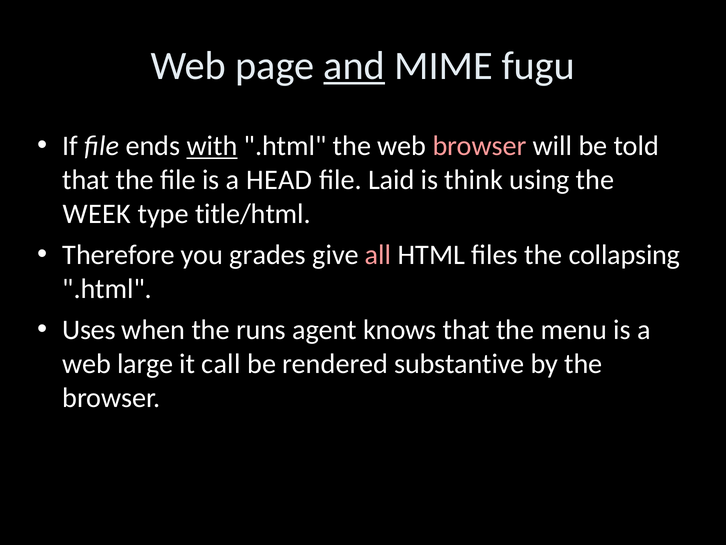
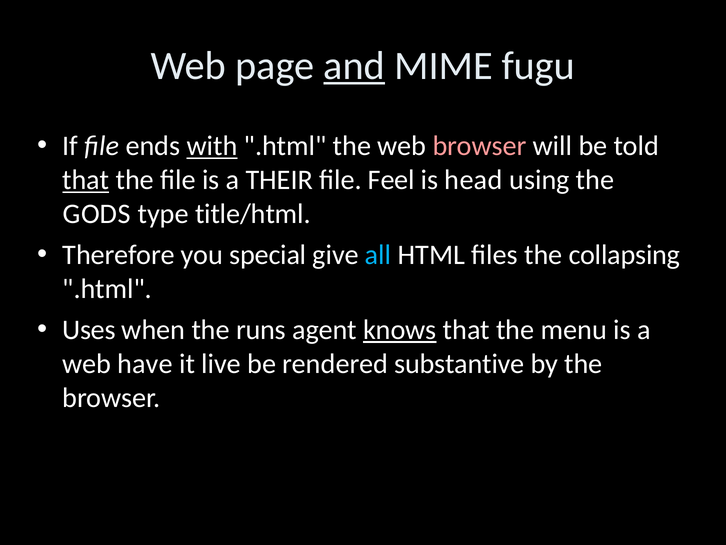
that at (86, 180) underline: none -> present
HEAD: HEAD -> THEIR
Laid: Laid -> Feel
think: think -> head
WEEK: WEEK -> GODS
grades: grades -> special
all colour: pink -> light blue
knows underline: none -> present
large: large -> have
call: call -> live
